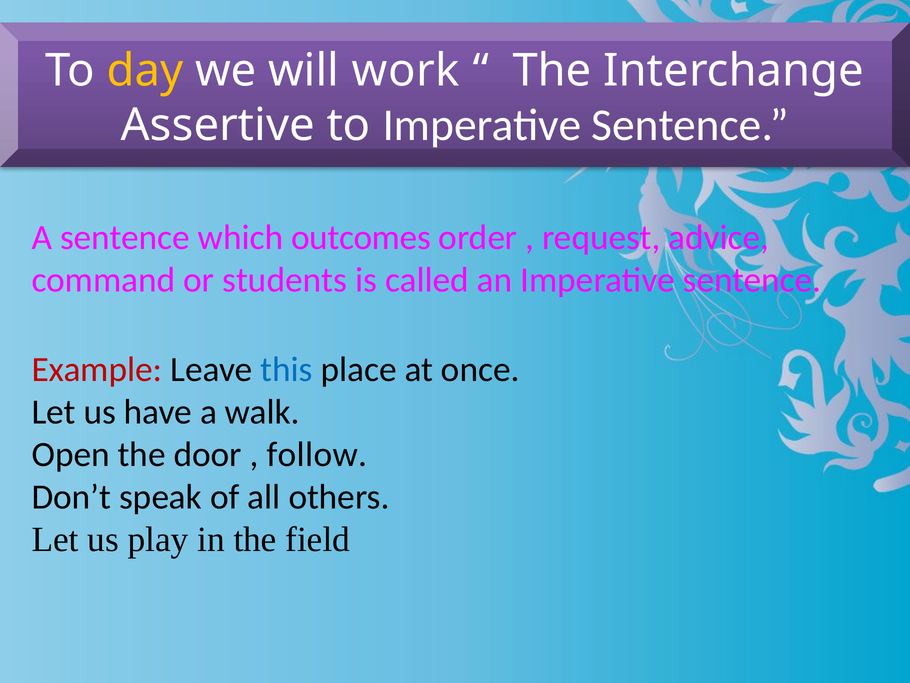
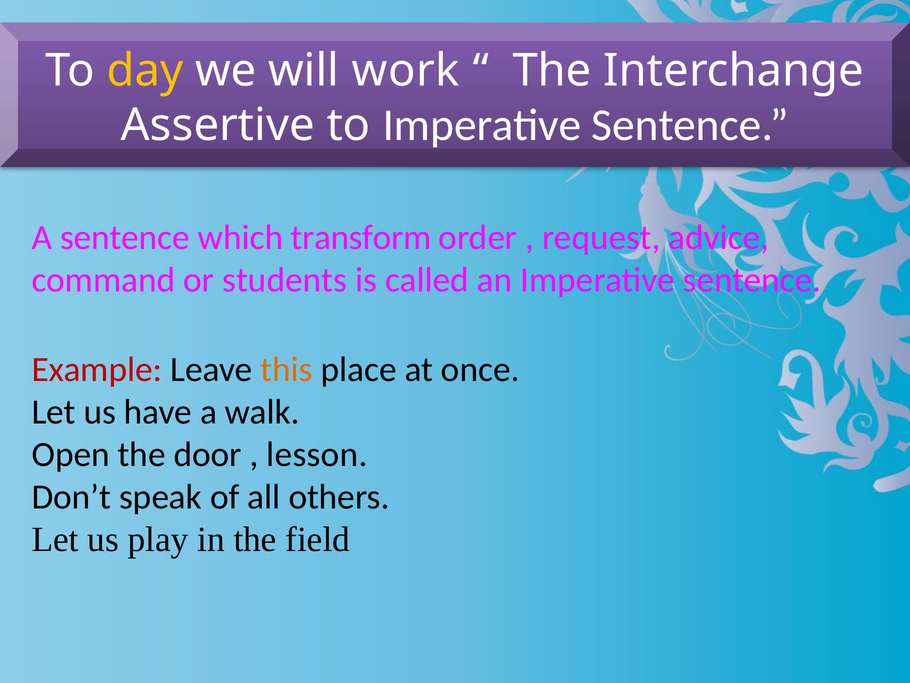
outcomes: outcomes -> transform
this colour: blue -> orange
follow: follow -> lesson
